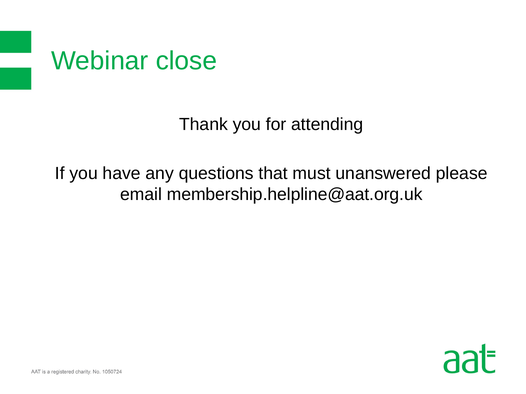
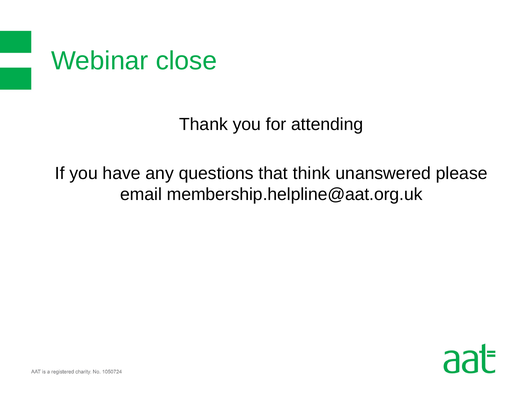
must: must -> think
